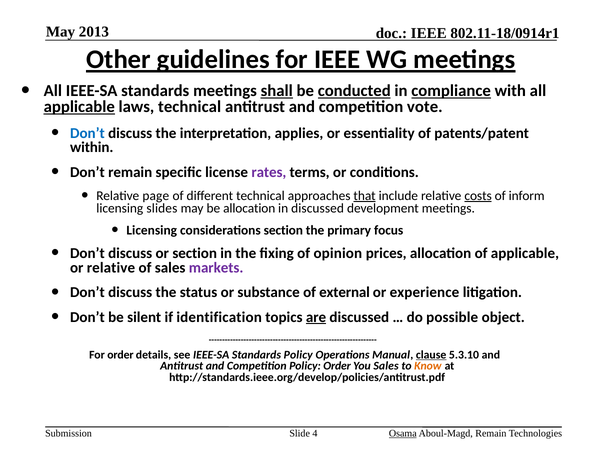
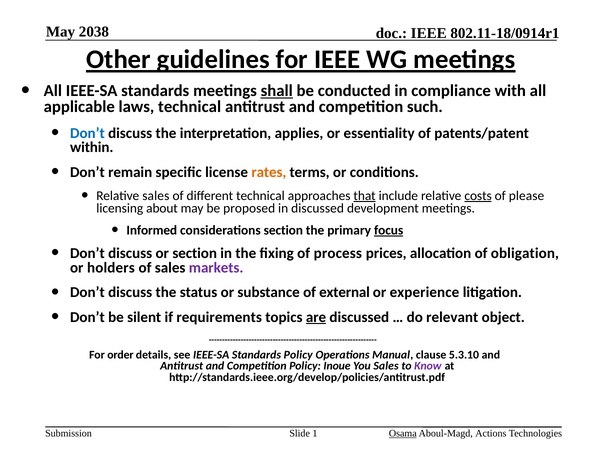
2013: 2013 -> 2038
conducted underline: present -> none
compliance underline: present -> none
applicable at (79, 107) underline: present -> none
vote: vote -> such
rates colour: purple -> orange
Relative page: page -> sales
inform: inform -> please
slides: slides -> about
be allocation: allocation -> proposed
Licensing at (152, 230): Licensing -> Informed
focus underline: none -> present
opinion: opinion -> process
of applicable: applicable -> obligation
or relative: relative -> holders
identification: identification -> requirements
possible: possible -> relevant
clause underline: present -> none
Policy Order: Order -> Inoue
Know colour: orange -> purple
4: 4 -> 1
Aboul-Magd Remain: Remain -> Actions
